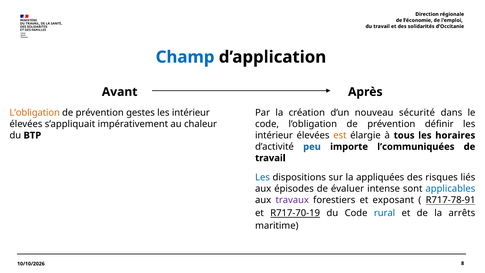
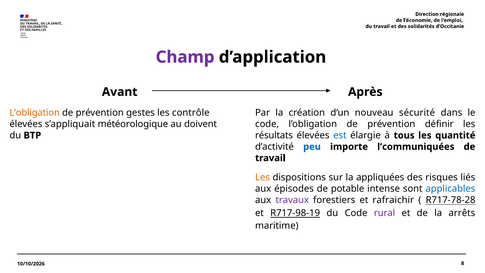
Champ colour: blue -> purple
intérieur at (191, 113): intérieur -> contrôle
impérativement: impérativement -> météorologique
chaleur: chaleur -> doivent
intérieur at (274, 135): intérieur -> résultats
est colour: orange -> blue
horaires: horaires -> quantité
Les at (263, 177) colour: blue -> orange
évaluer: évaluer -> potable
exposant: exposant -> rafraichir
R717-78-91: R717-78-91 -> R717-78-28
R717-70-19: R717-70-19 -> R717-98-19
rural colour: blue -> purple
